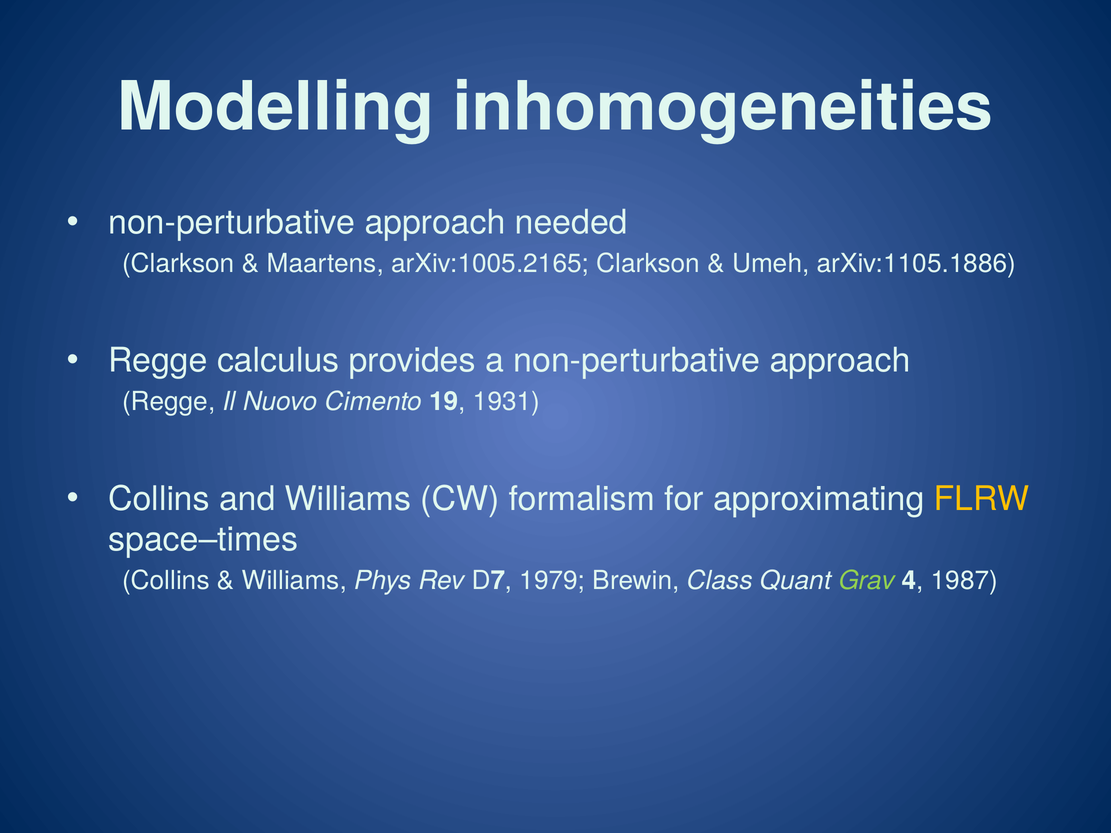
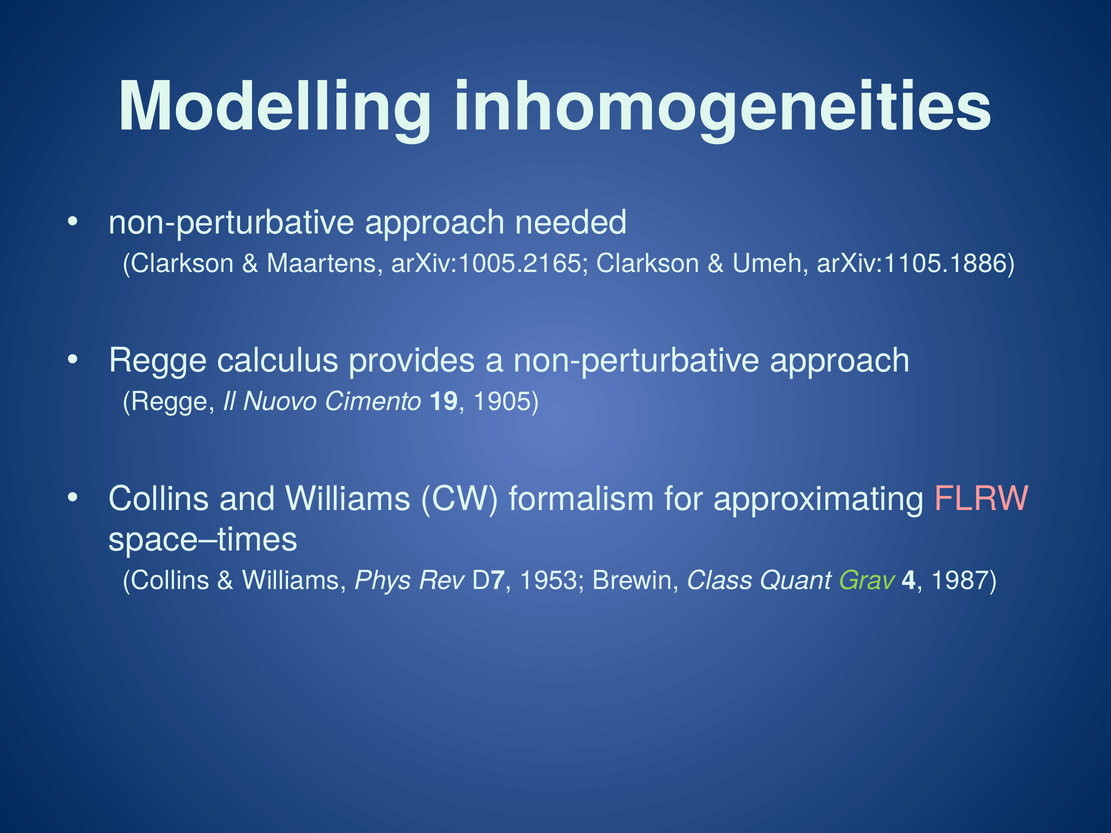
1931: 1931 -> 1905
FLRW colour: yellow -> pink
1979: 1979 -> 1953
